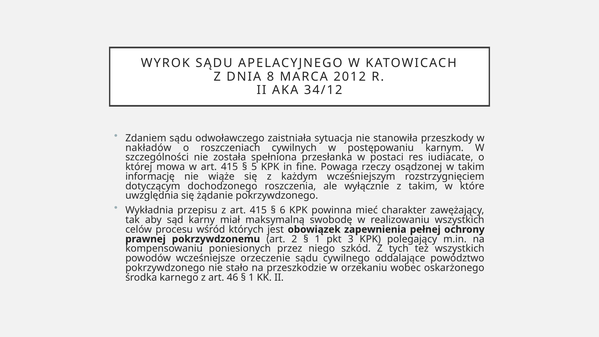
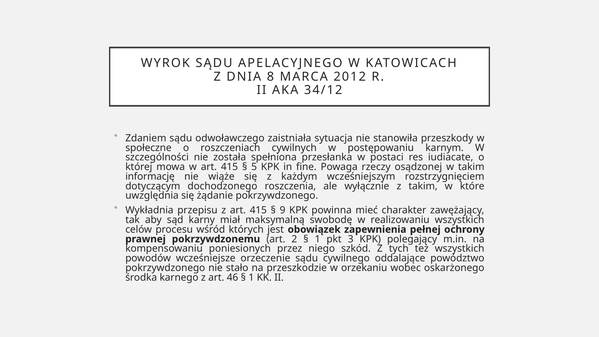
nakładów: nakładów -> społeczne
6: 6 -> 9
